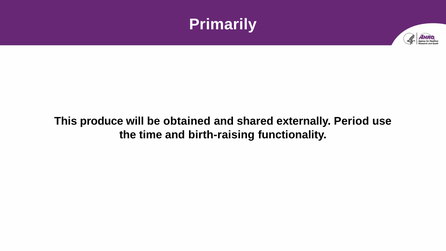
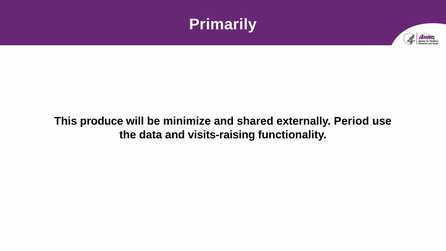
obtained: obtained -> minimize
time: time -> data
birth-raising: birth-raising -> visits-raising
